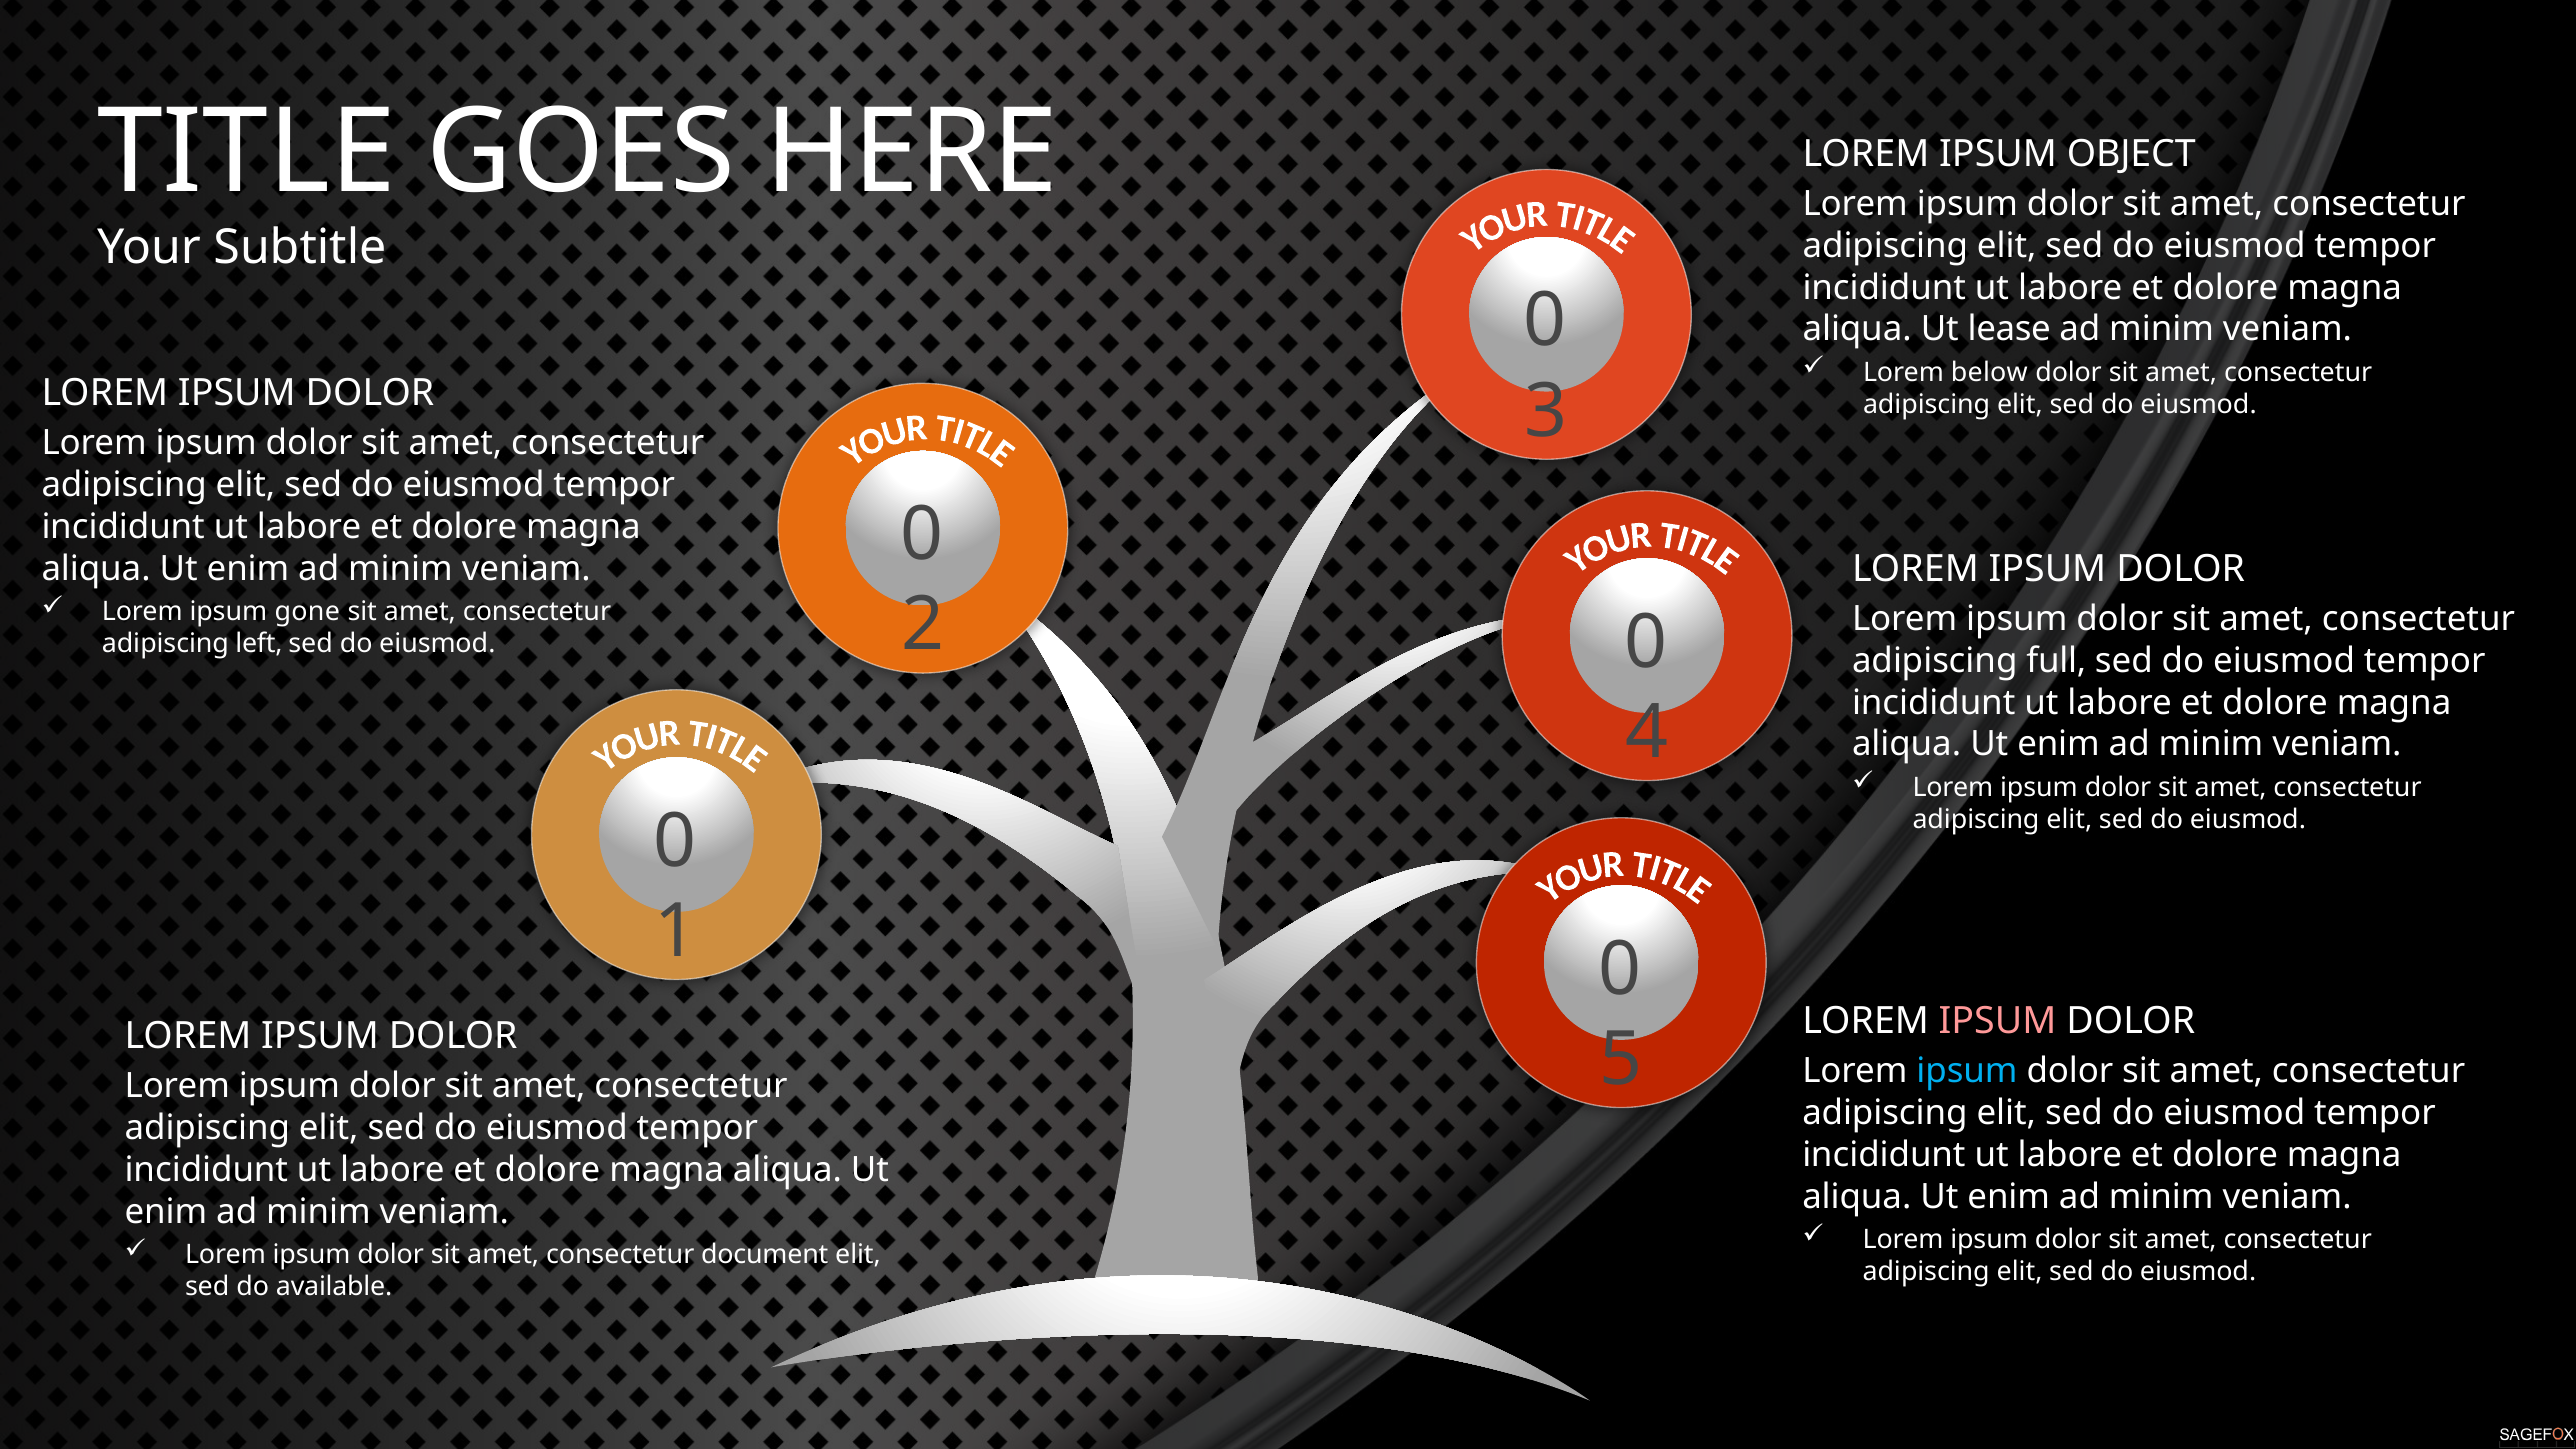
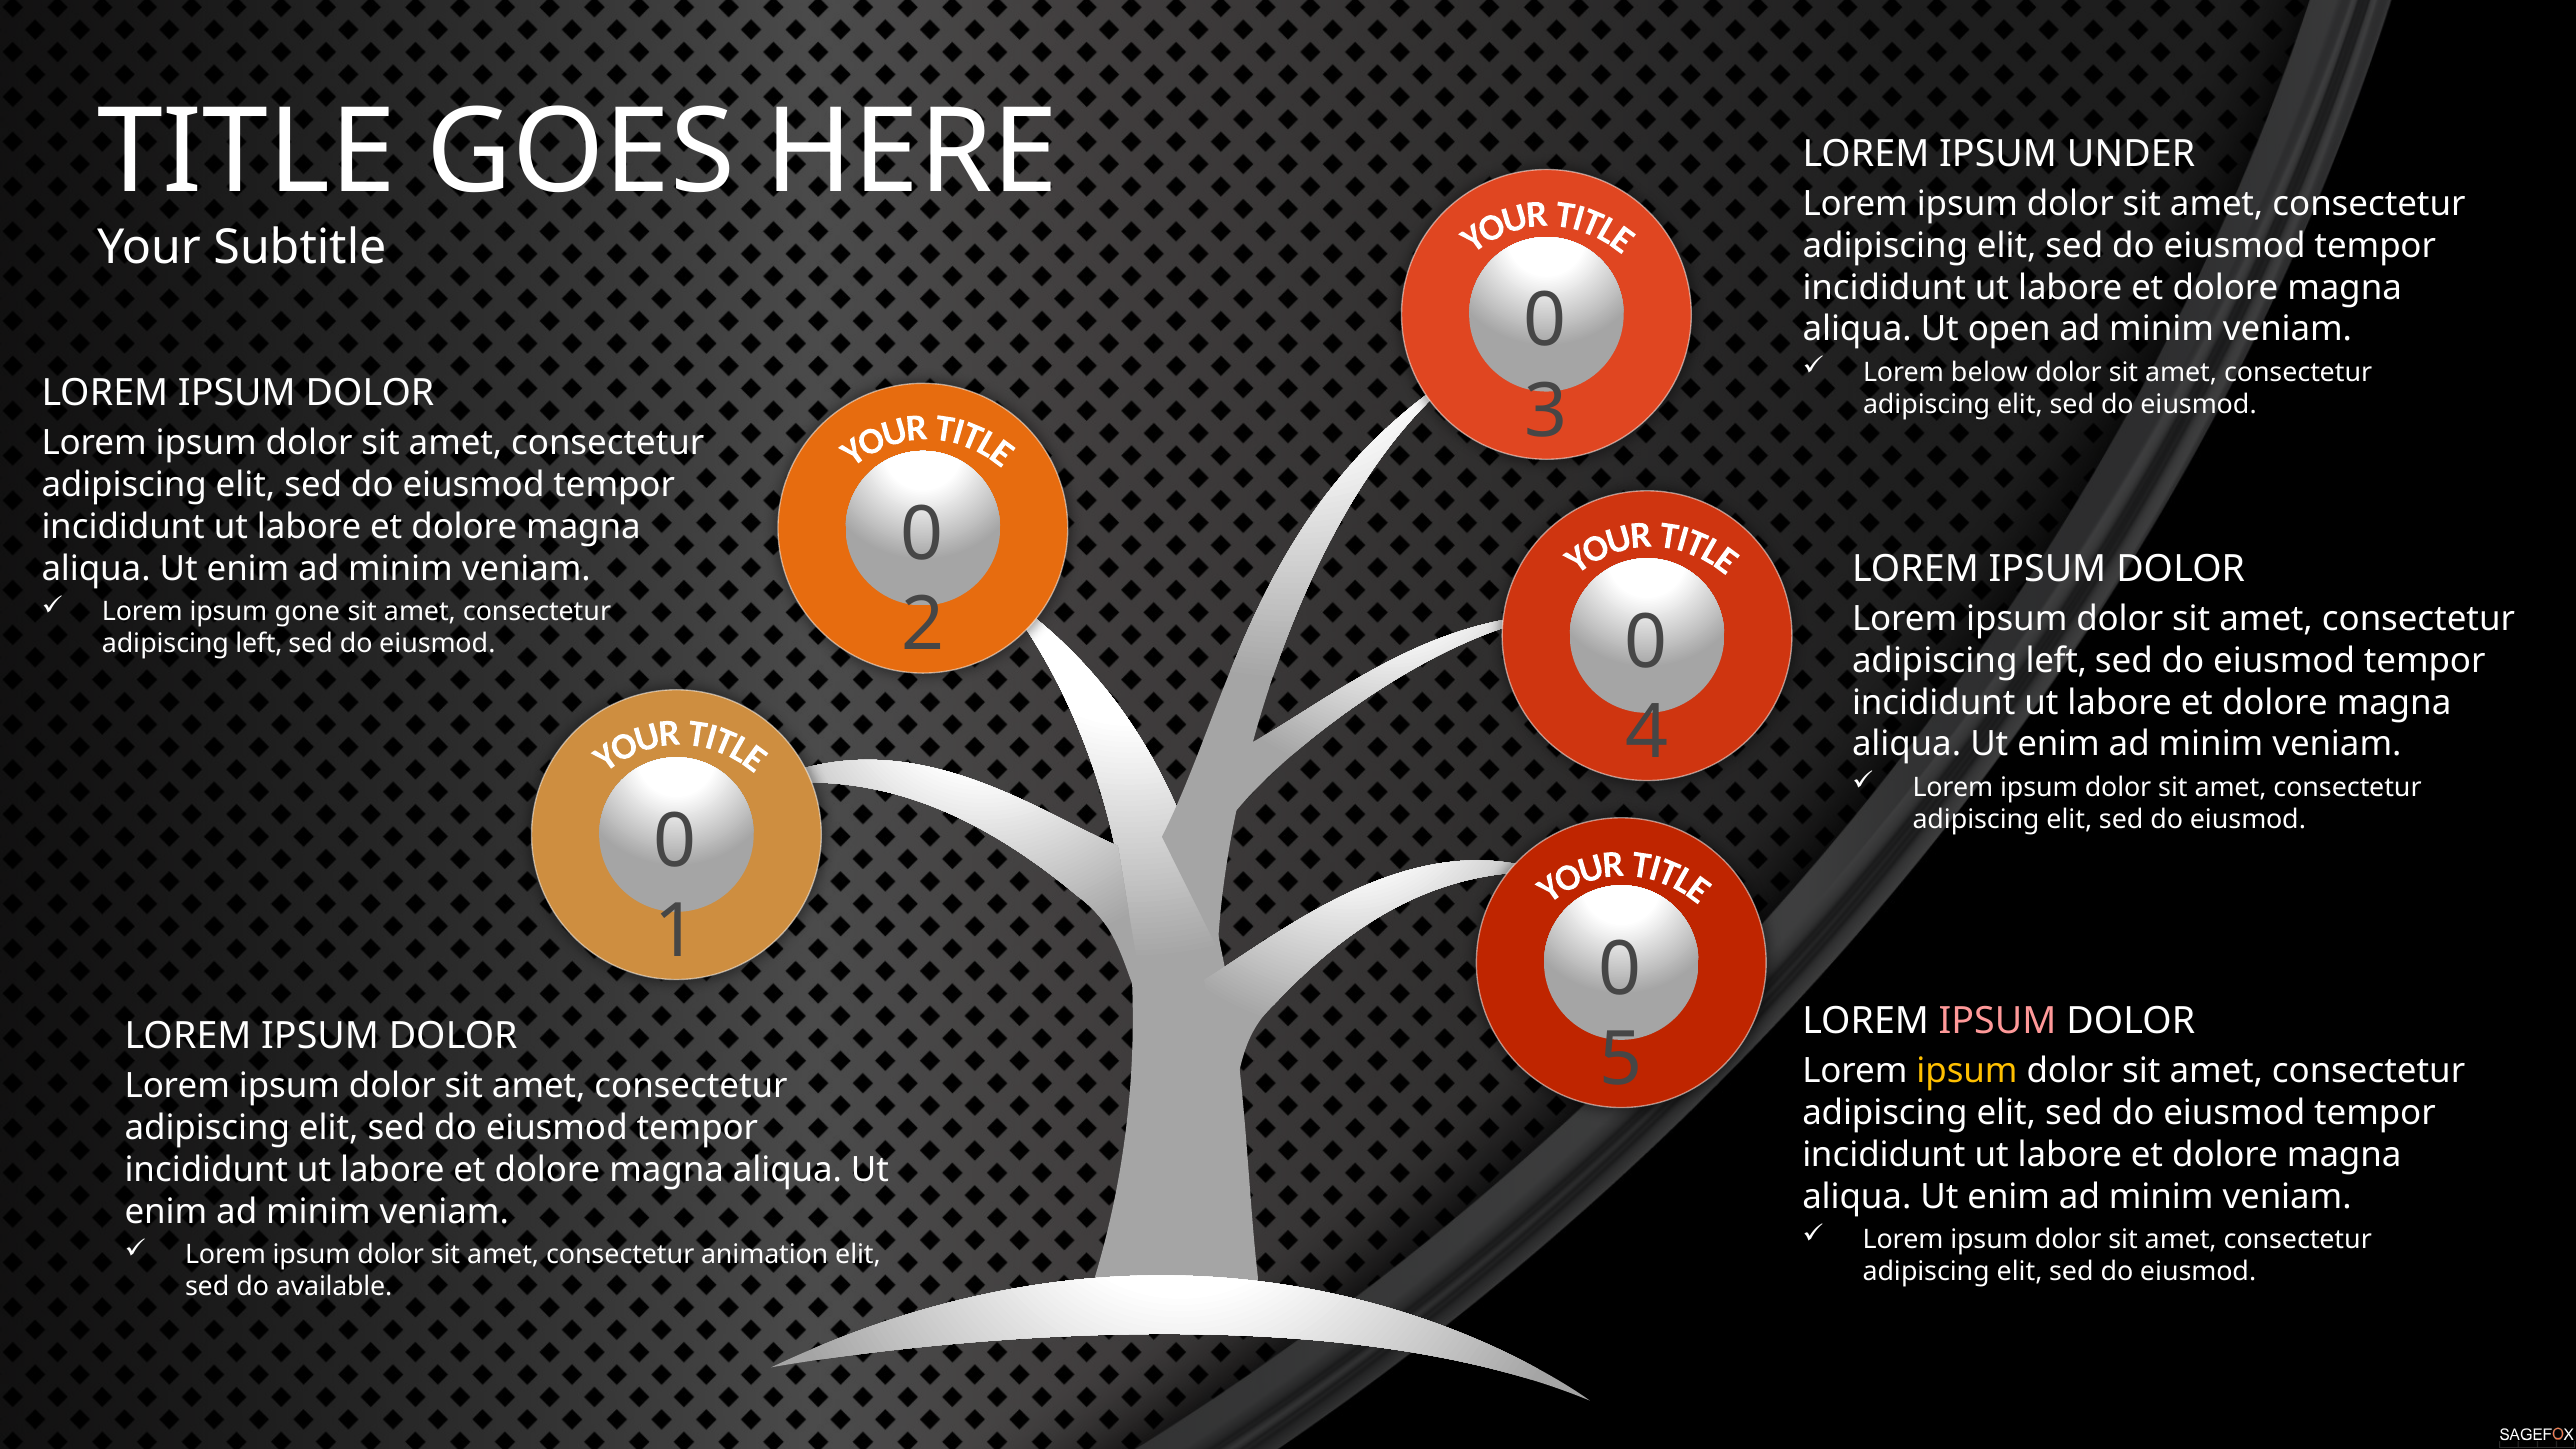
OBJECT: OBJECT -> UNDER
lease: lease -> open
full at (2056, 661): full -> left
ipsum at (1967, 1071) colour: light blue -> yellow
document: document -> animation
